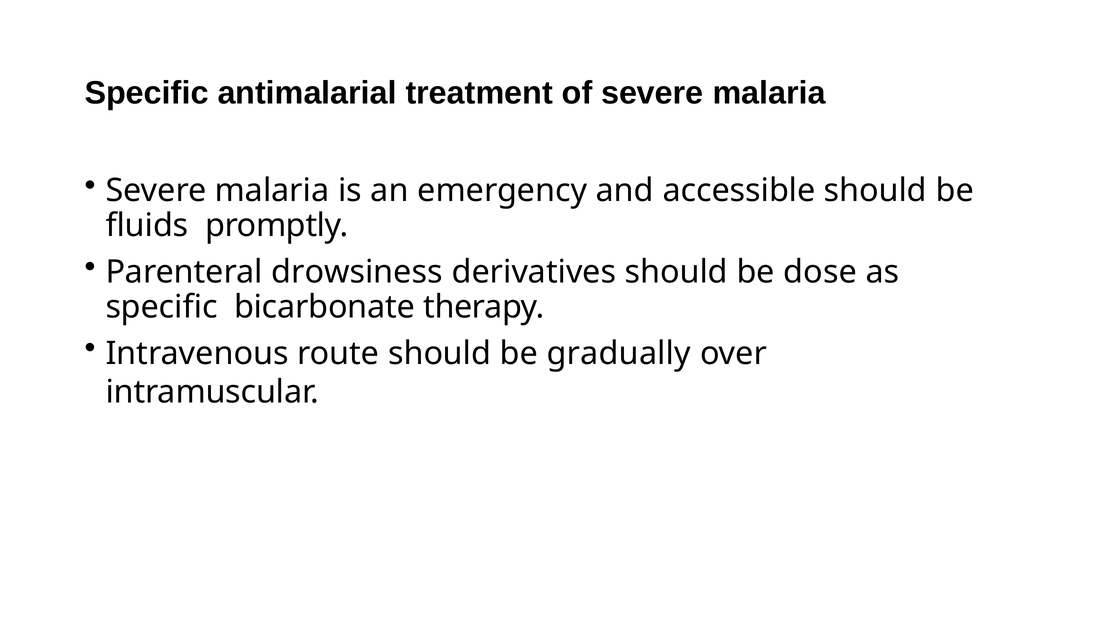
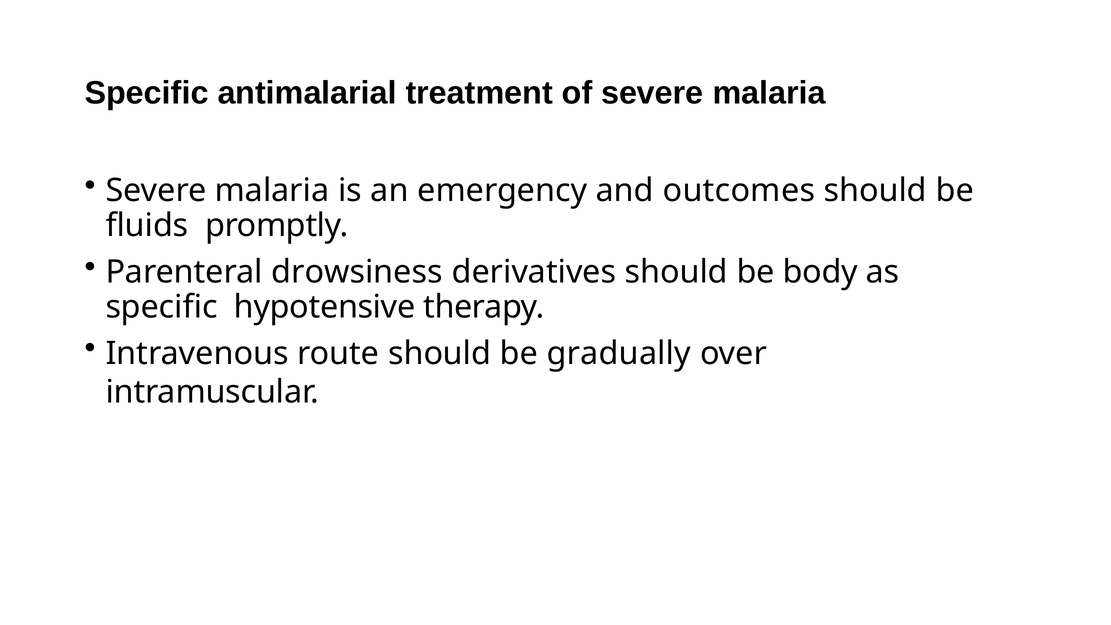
accessible: accessible -> outcomes
dose: dose -> body
bicarbonate: bicarbonate -> hypotensive
